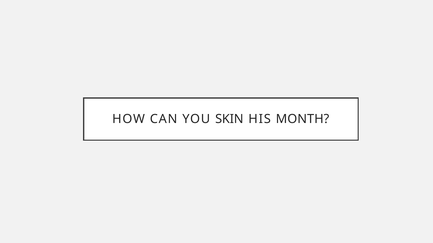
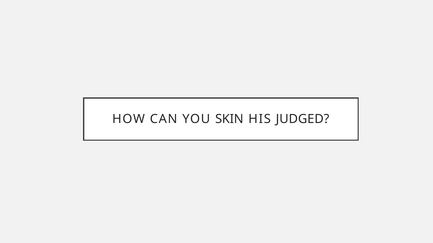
MONTH: MONTH -> JUDGED
